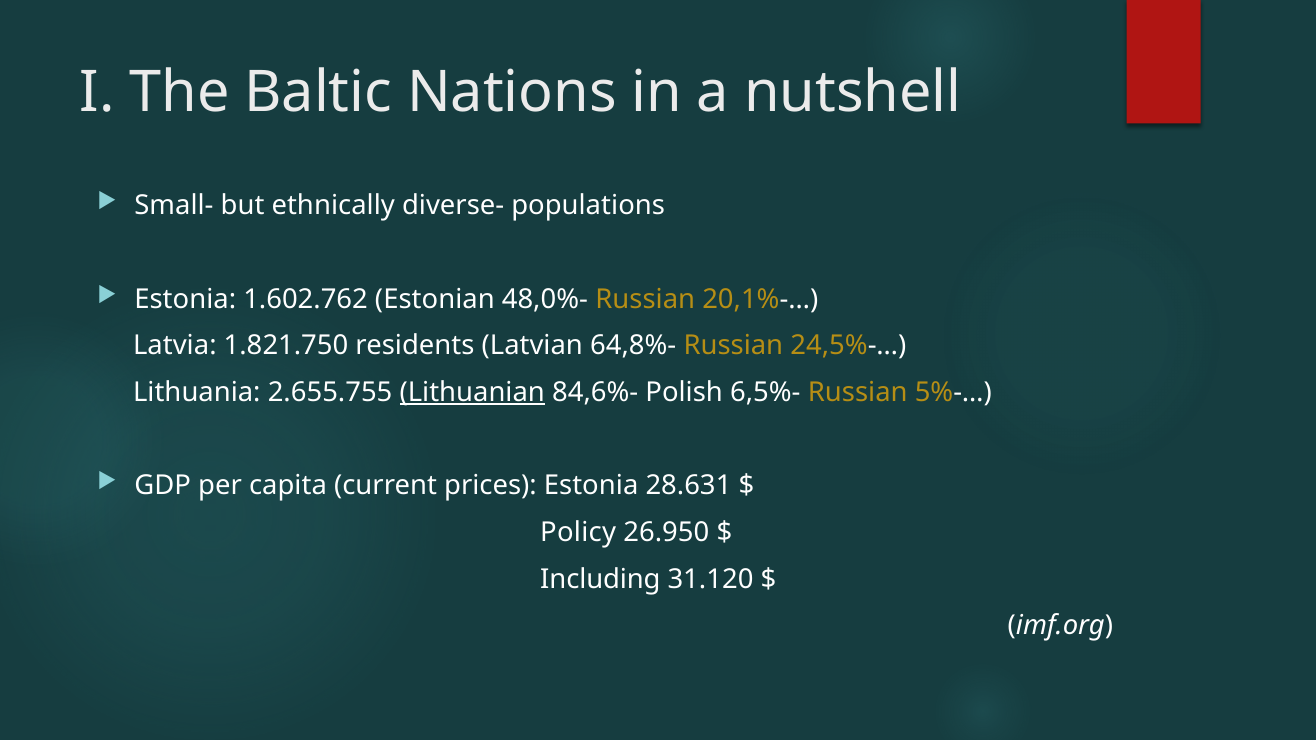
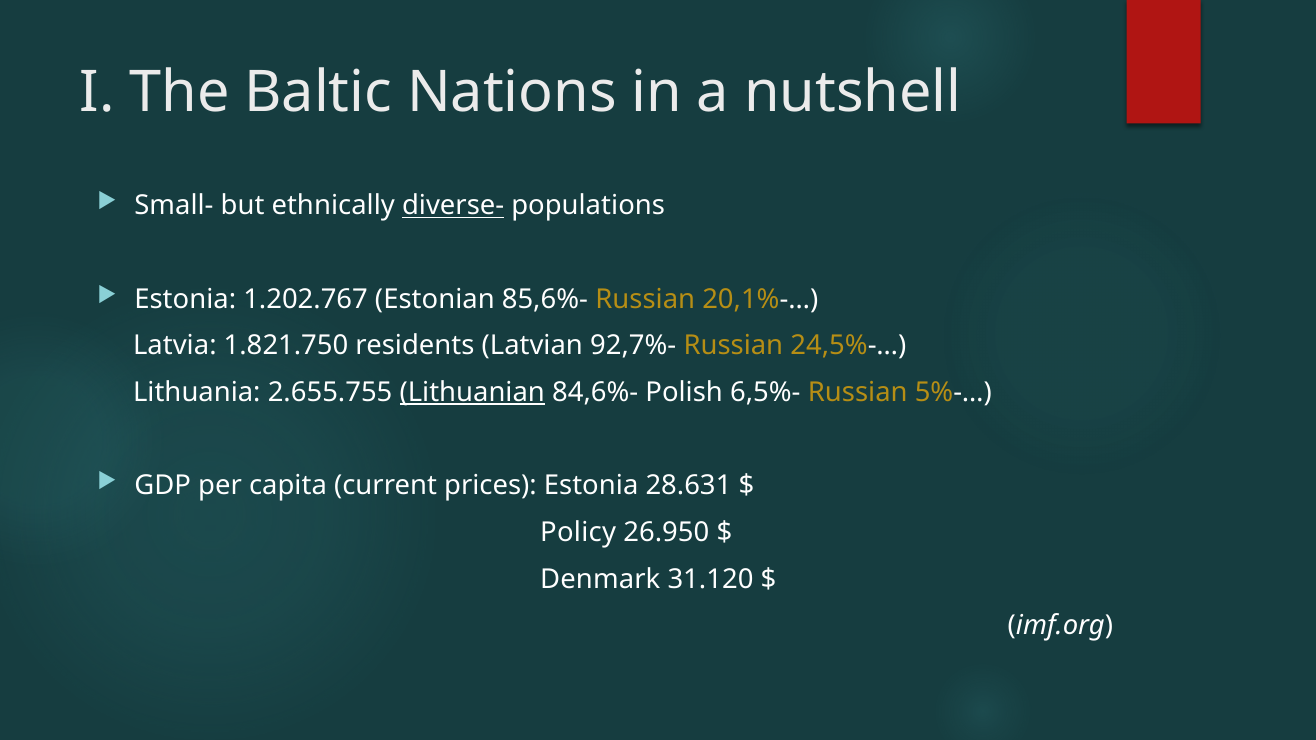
diverse- underline: none -> present
1.602.762: 1.602.762 -> 1.202.767
48,0%-: 48,0%- -> 85,6%-
64,8%-: 64,8%- -> 92,7%-
Including: Including -> Denmark
